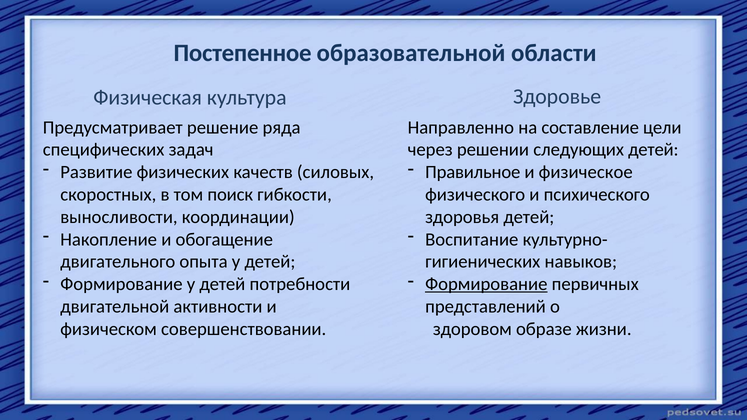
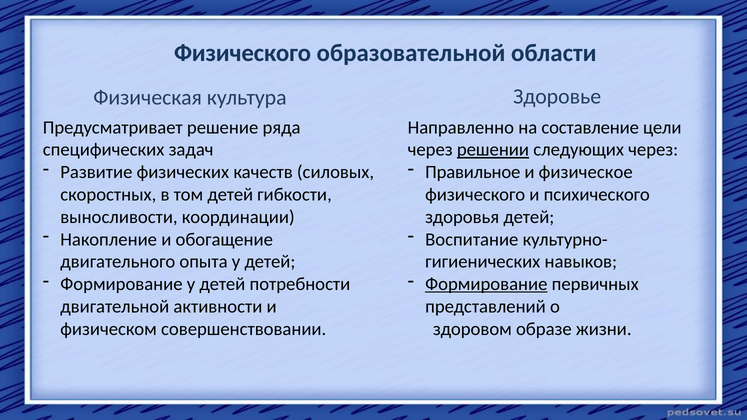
Постепенное at (243, 53): Постепенное -> Физического
решении underline: none -> present
следующих детей: детей -> через
том поиск: поиск -> детей
